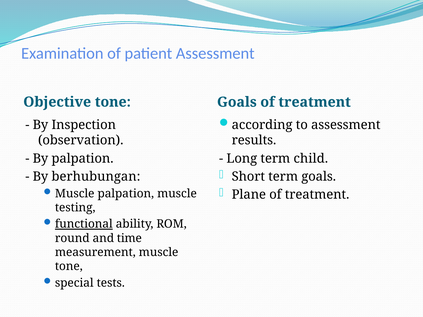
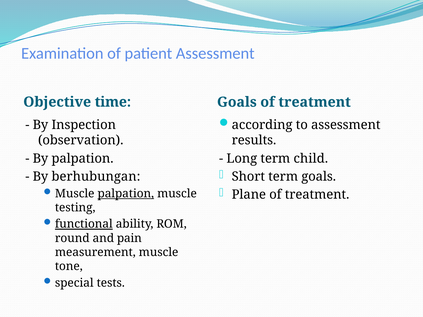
Objective tone: tone -> time
palpation at (126, 194) underline: none -> present
time: time -> pain
